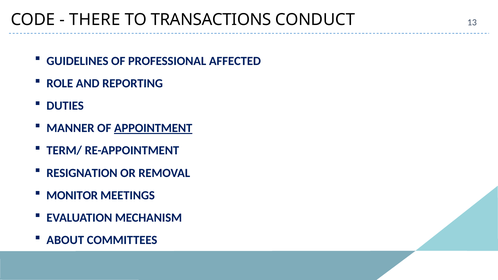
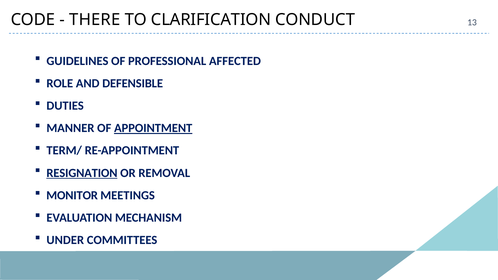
TRANSACTIONS: TRANSACTIONS -> CLARIFICATION
REPORTING: REPORTING -> DEFENSIBLE
RESIGNATION underline: none -> present
ABOUT: ABOUT -> UNDER
